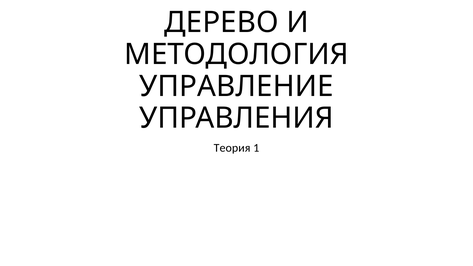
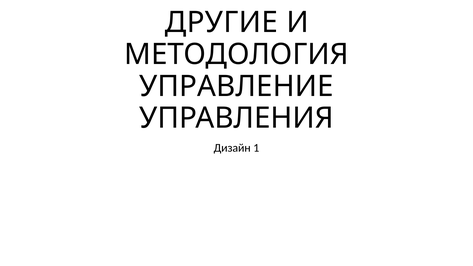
ДЕРЕВО: ДЕРЕВО -> ДРУГИЕ
Теория: Теория -> Дизайн
